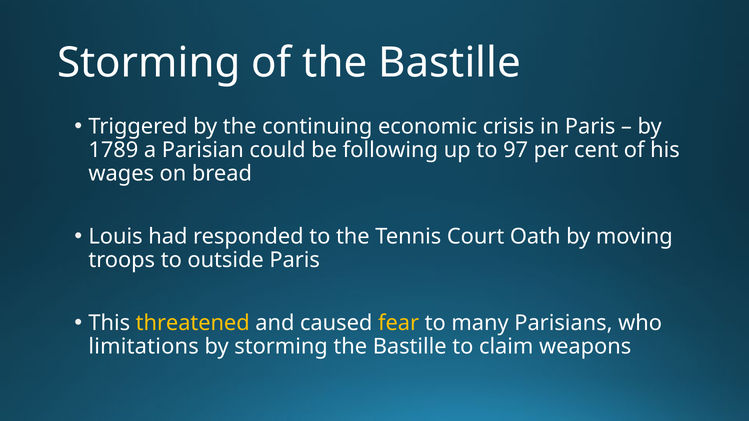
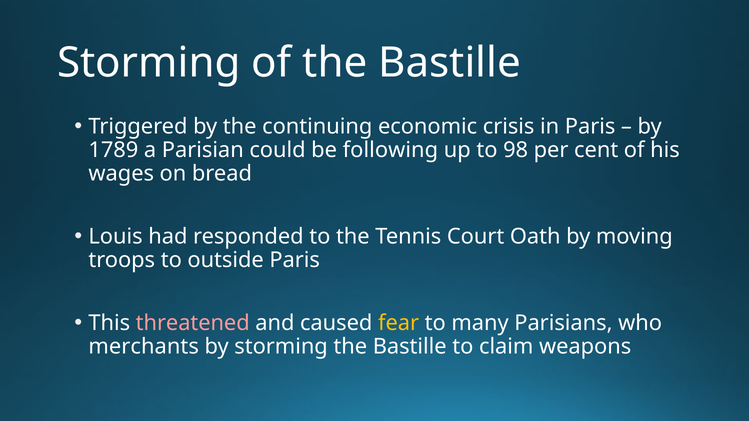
97: 97 -> 98
threatened colour: yellow -> pink
limitations: limitations -> merchants
